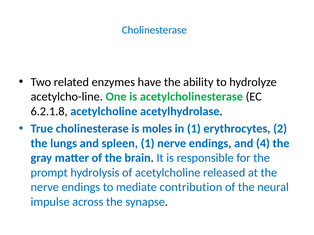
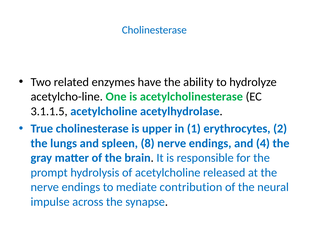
6.2.1.8: 6.2.1.8 -> 3.1.1.5
moles: moles -> upper
spleen 1: 1 -> 8
